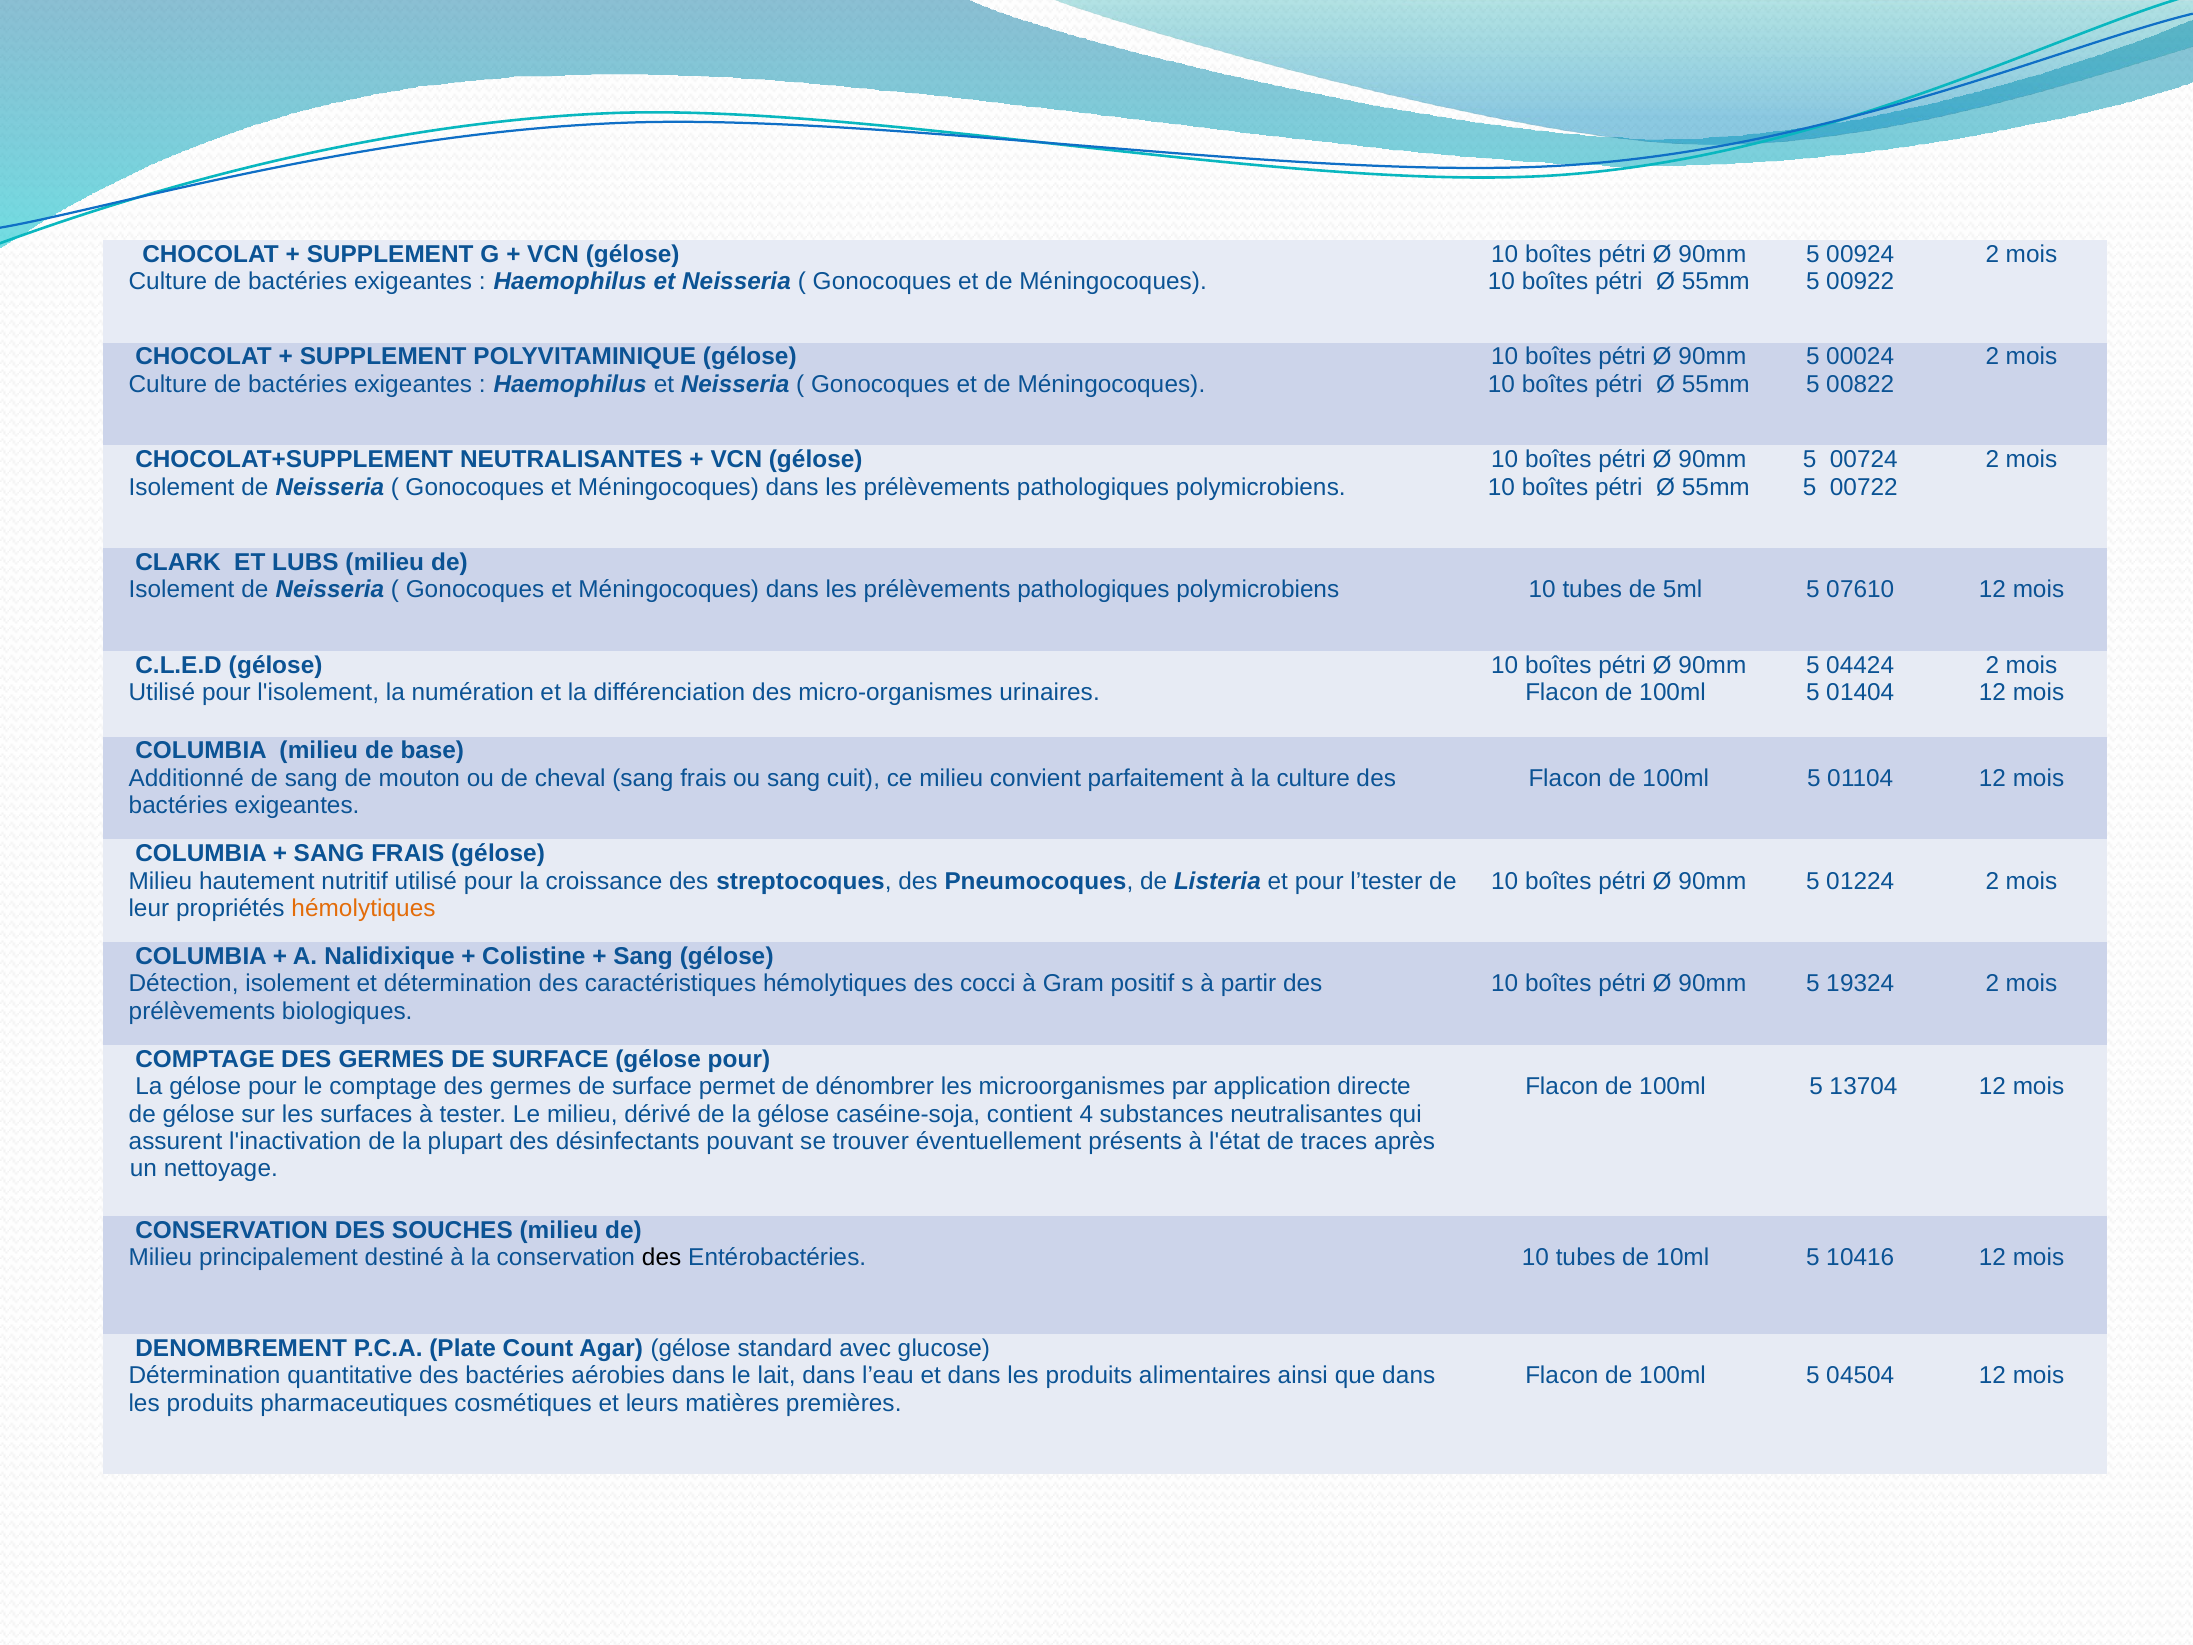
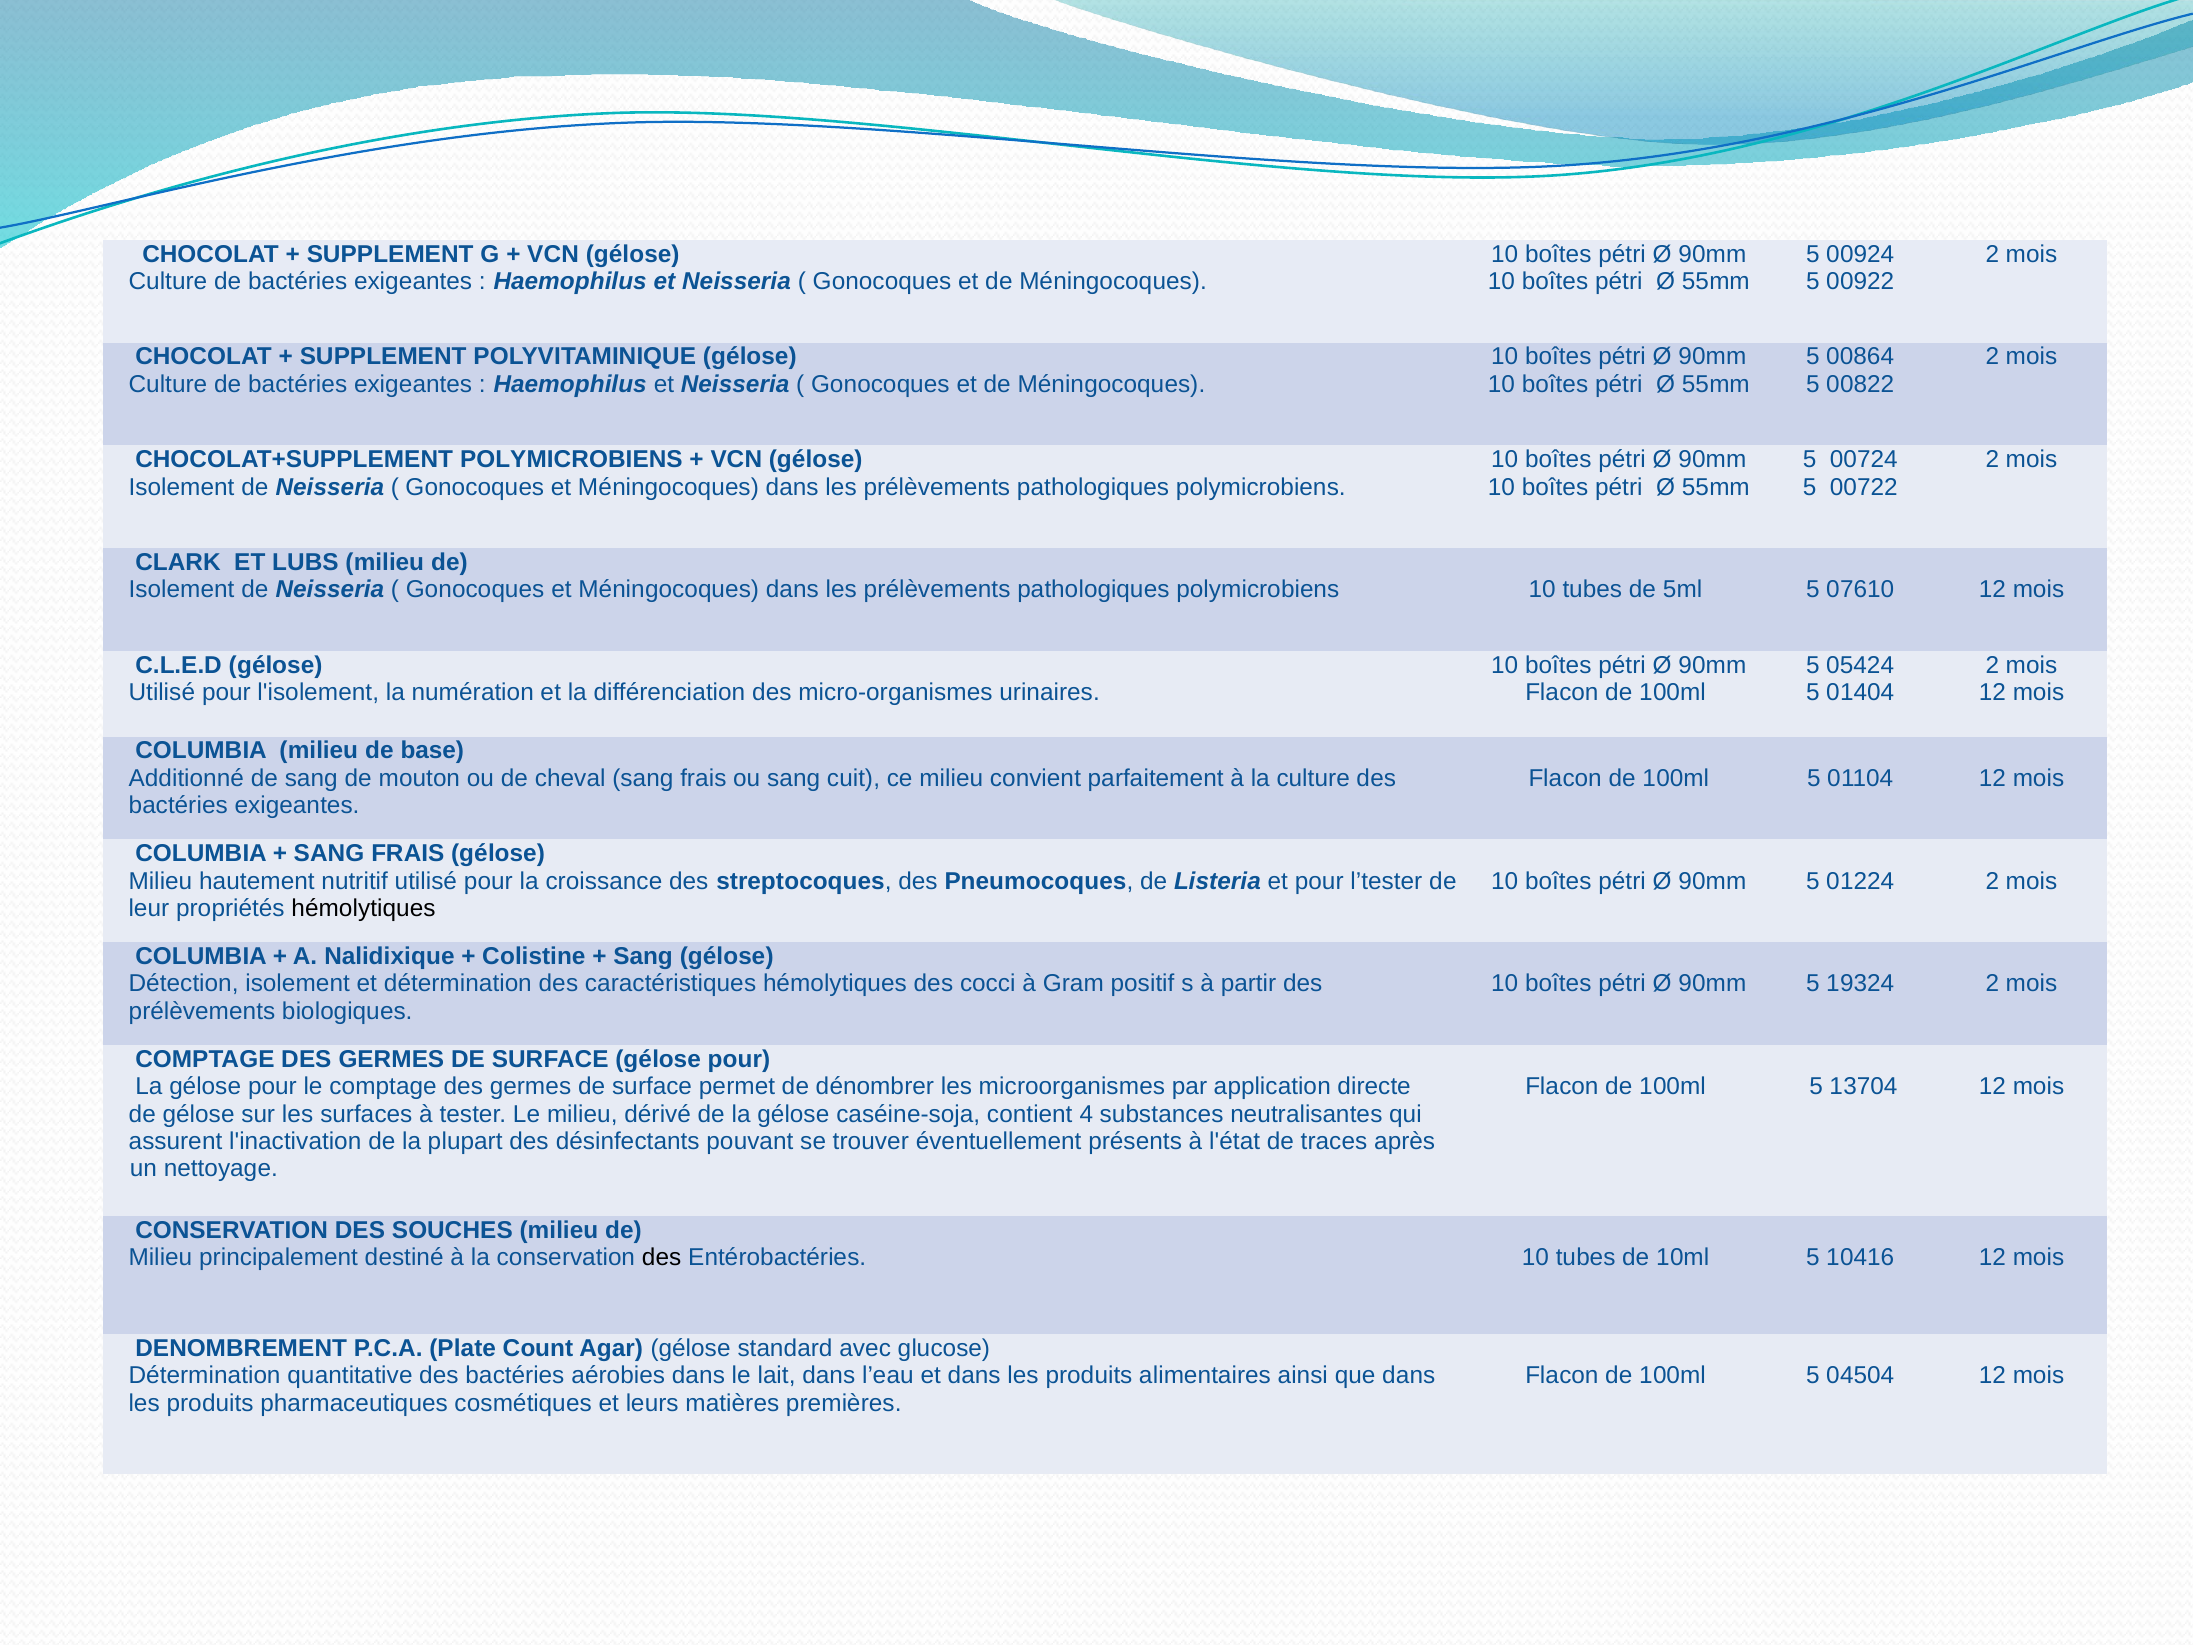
00024: 00024 -> 00864
CHOCOLAT+SUPPLEMENT NEUTRALISANTES: NEUTRALISANTES -> POLYMICROBIENS
04424: 04424 -> 05424
hémolytiques at (364, 908) colour: orange -> black
